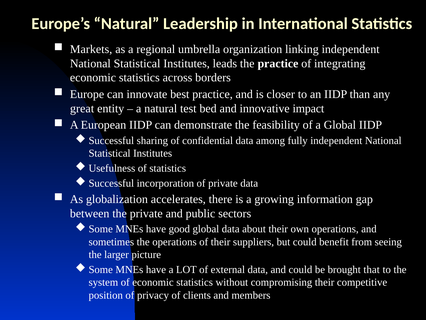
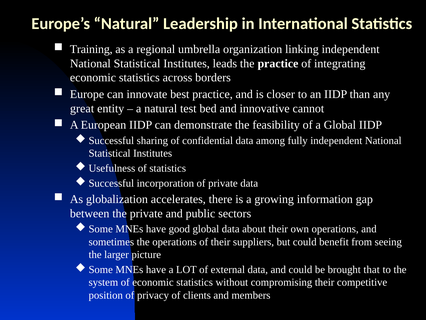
Markets: Markets -> Training
impact: impact -> cannot
